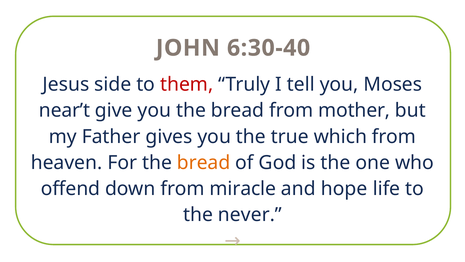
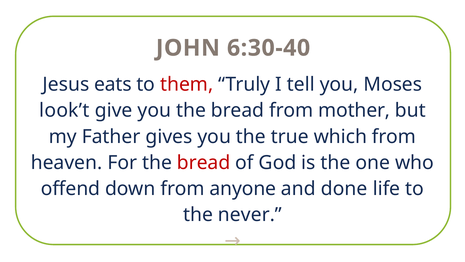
side: side -> eats
near’t: near’t -> look’t
bread at (204, 162) colour: orange -> red
miracle: miracle -> anyone
hope: hope -> done
